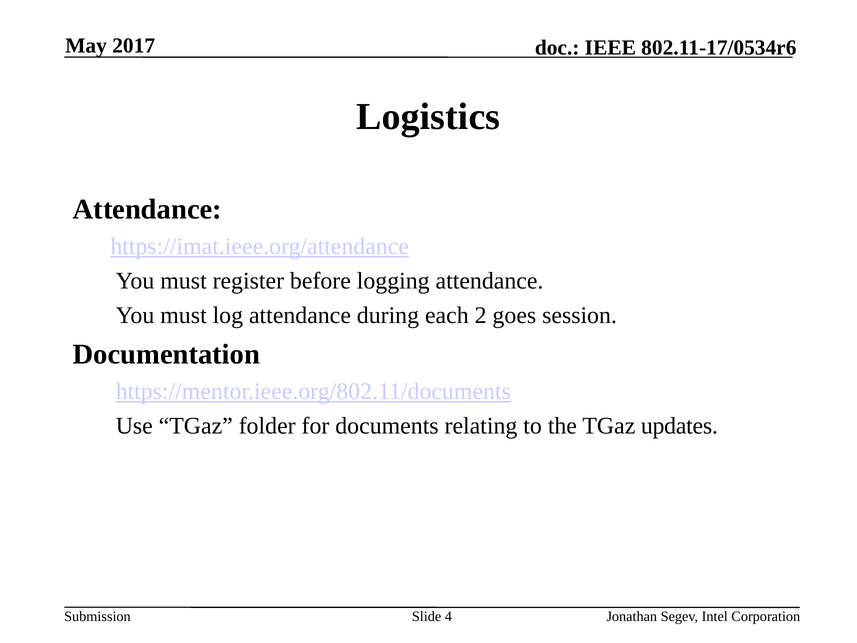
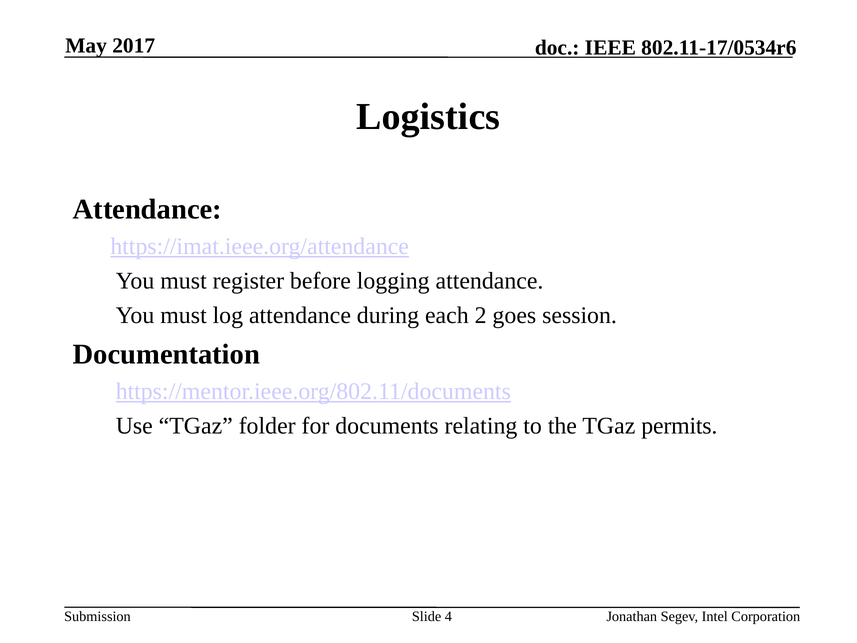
updates: updates -> permits
